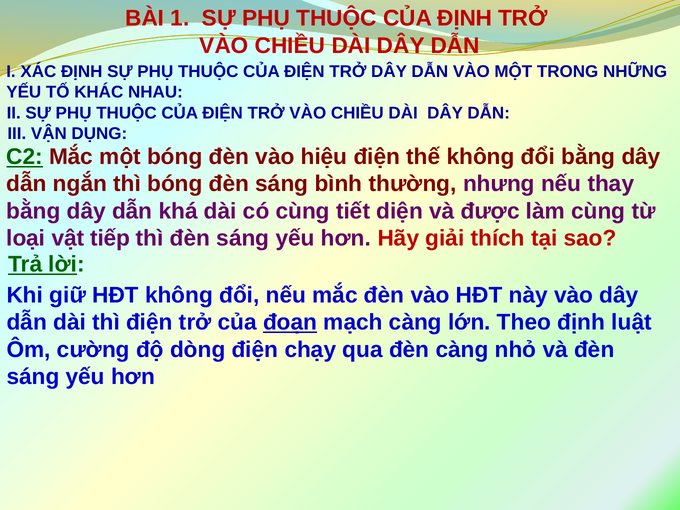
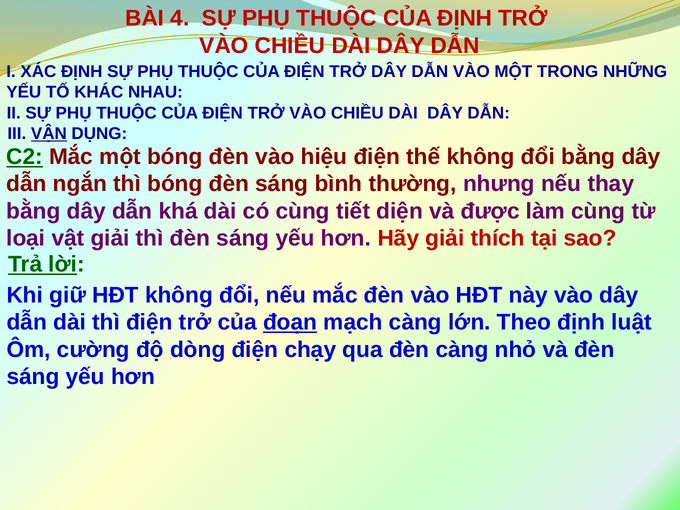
1: 1 -> 4
VẬN underline: none -> present
vật tiếp: tiếp -> giải
